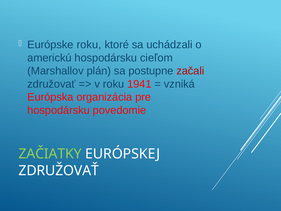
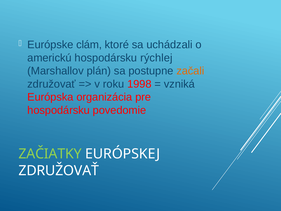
Európske roku: roku -> clám
cieľom: cieľom -> rýchlej
začali colour: red -> orange
1941: 1941 -> 1998
